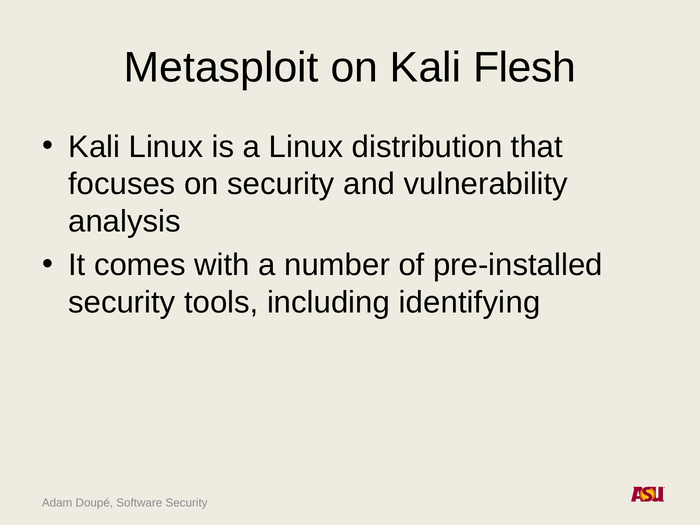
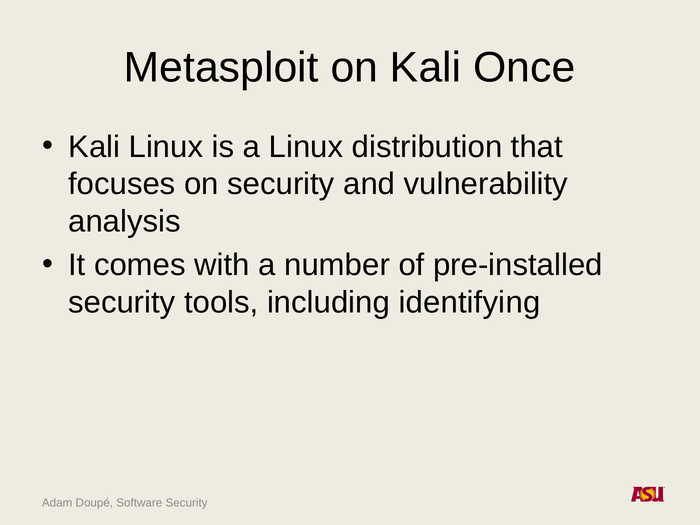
Flesh: Flesh -> Once
